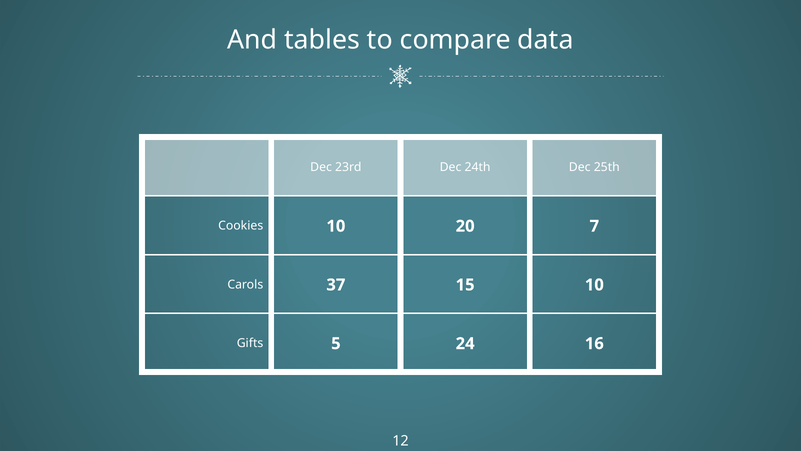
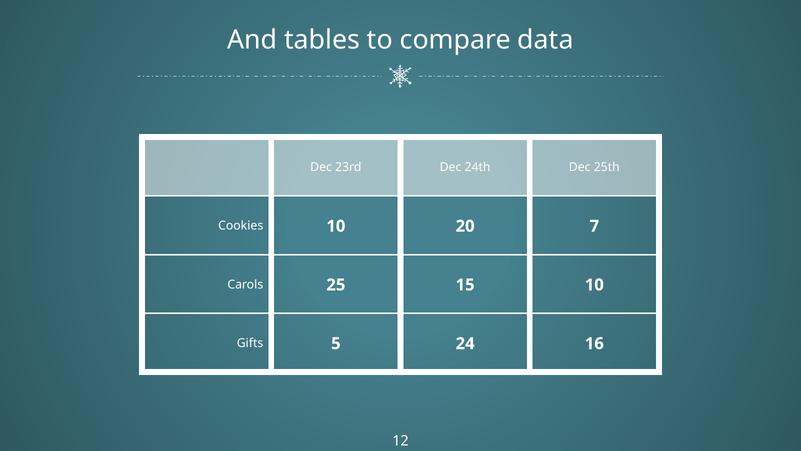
37: 37 -> 25
